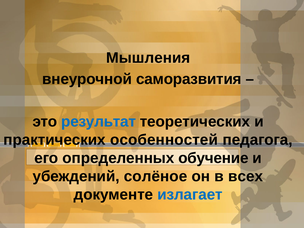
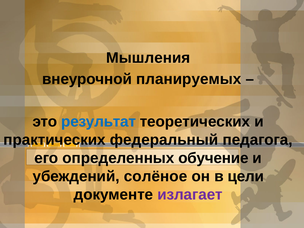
саморазвития: саморазвития -> планируемых
особенностей: особенностей -> федеральный
всех: всех -> цели
излагает colour: blue -> purple
